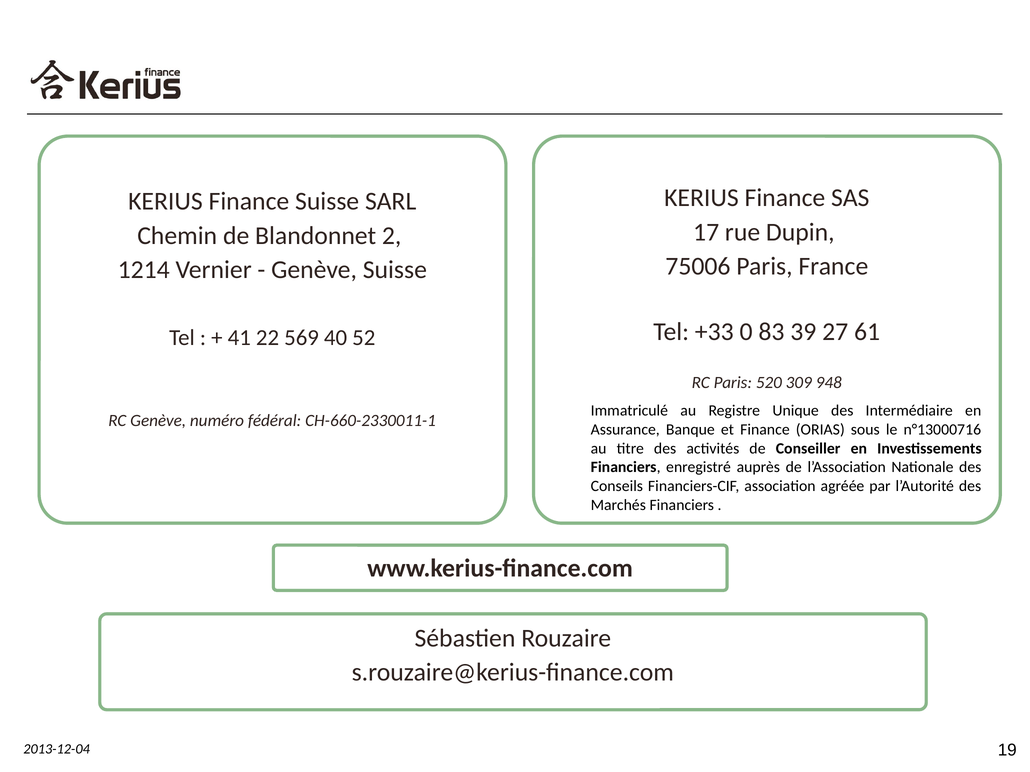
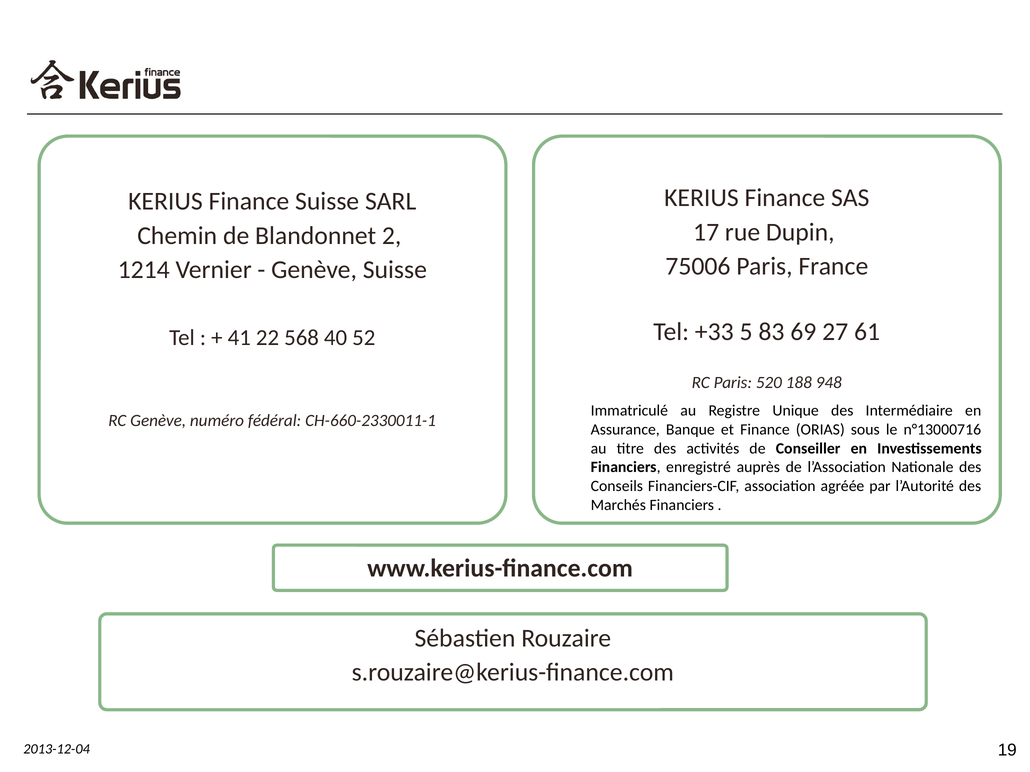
0: 0 -> 5
39: 39 -> 69
569: 569 -> 568
309: 309 -> 188
